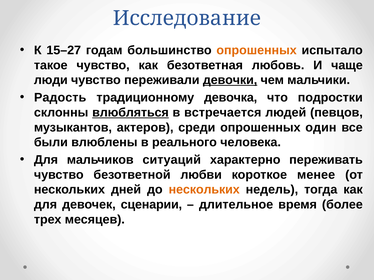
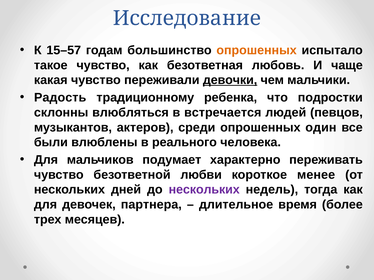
15–27: 15–27 -> 15–57
люди: люди -> какая
девочка: девочка -> ребенка
влюбляться underline: present -> none
ситуаций: ситуаций -> подумает
нескольких at (204, 190) colour: orange -> purple
сценарии: сценарии -> партнера
